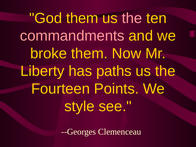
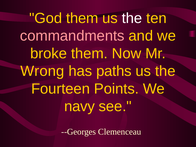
the at (132, 18) colour: pink -> white
Liberty: Liberty -> Wrong
style: style -> navy
